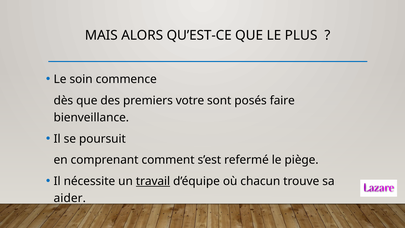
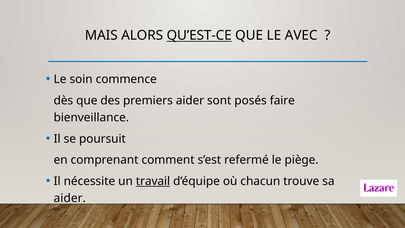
QU’EST-CE underline: none -> present
PLUS: PLUS -> AVEC
premiers votre: votre -> aider
